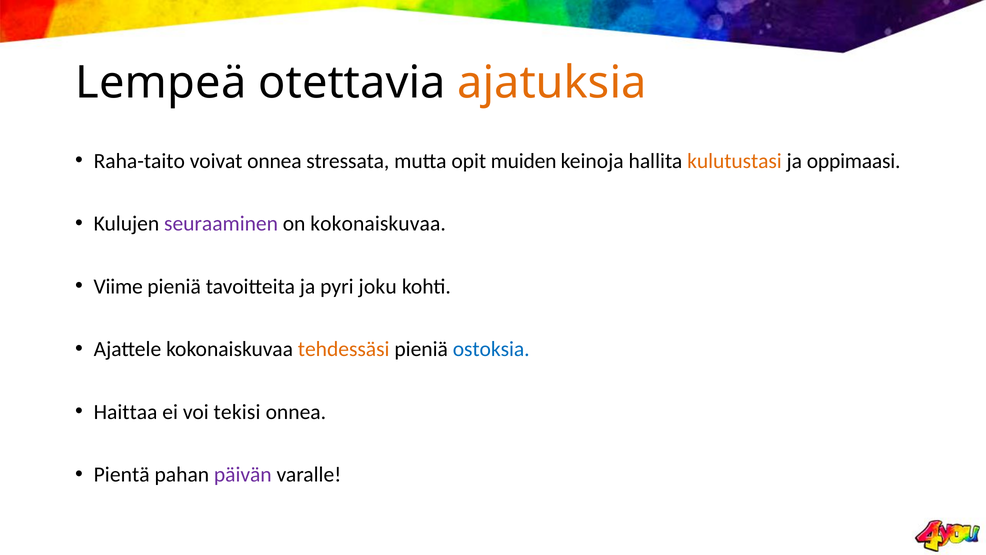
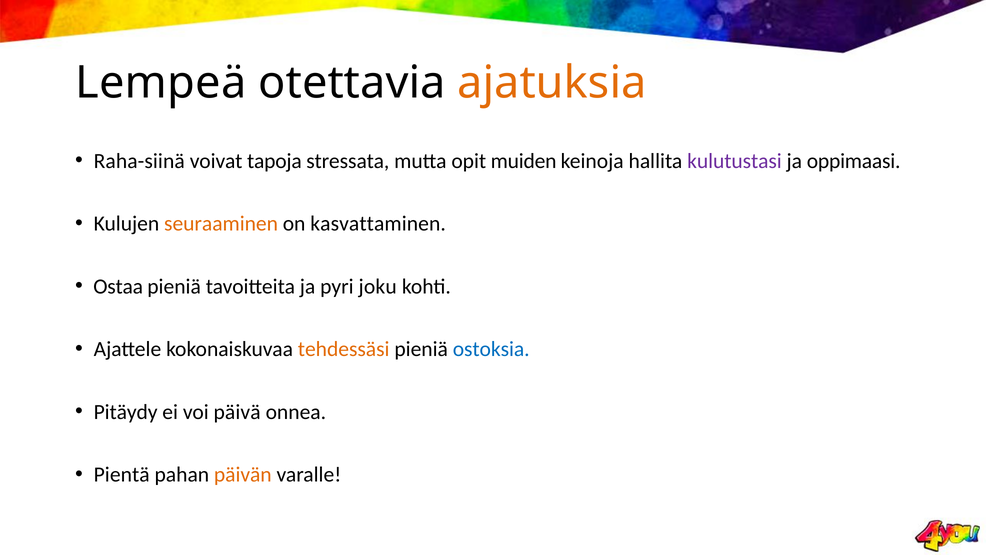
Raha-taito: Raha-taito -> Raha-siinä
voivat onnea: onnea -> tapoja
kulutustasi colour: orange -> purple
seuraaminen colour: purple -> orange
on kokonaiskuvaa: kokonaiskuvaa -> kasvattaminen
Viime: Viime -> Ostaa
Haittaa: Haittaa -> Pitäydy
tekisi: tekisi -> päivä
päivän colour: purple -> orange
